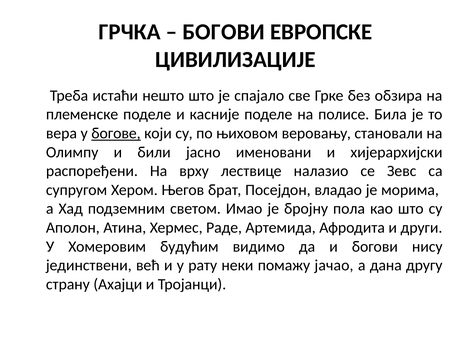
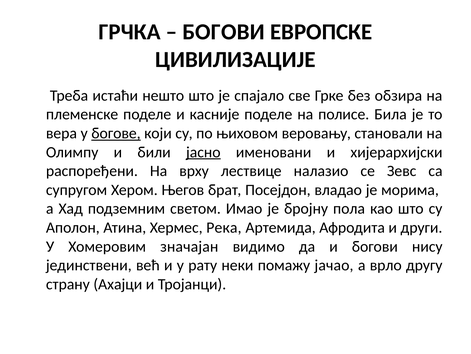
јасно underline: none -> present
Раде: Раде -> Река
будућим: будућим -> значајан
данa: данa -> врло
